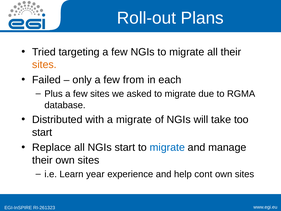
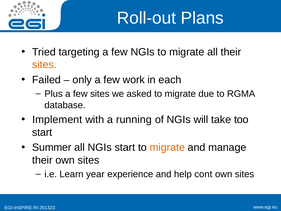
from: from -> work
Distributed: Distributed -> Implement
a migrate: migrate -> running
Replace: Replace -> Summer
migrate at (167, 147) colour: blue -> orange
